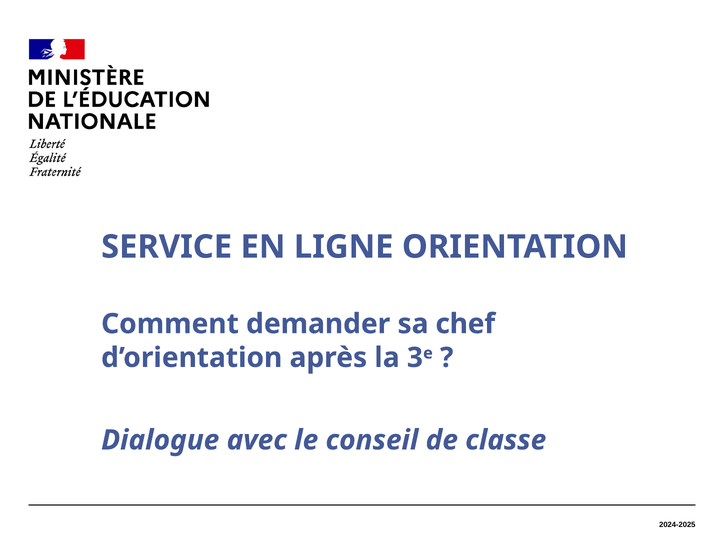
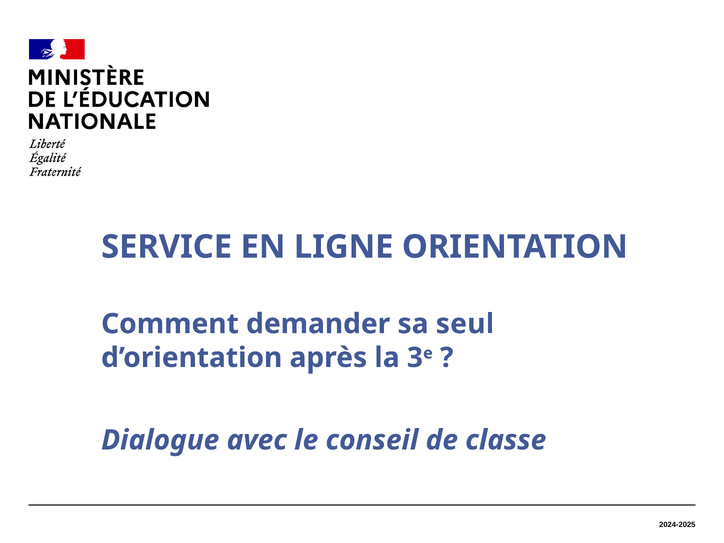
chef: chef -> seul
